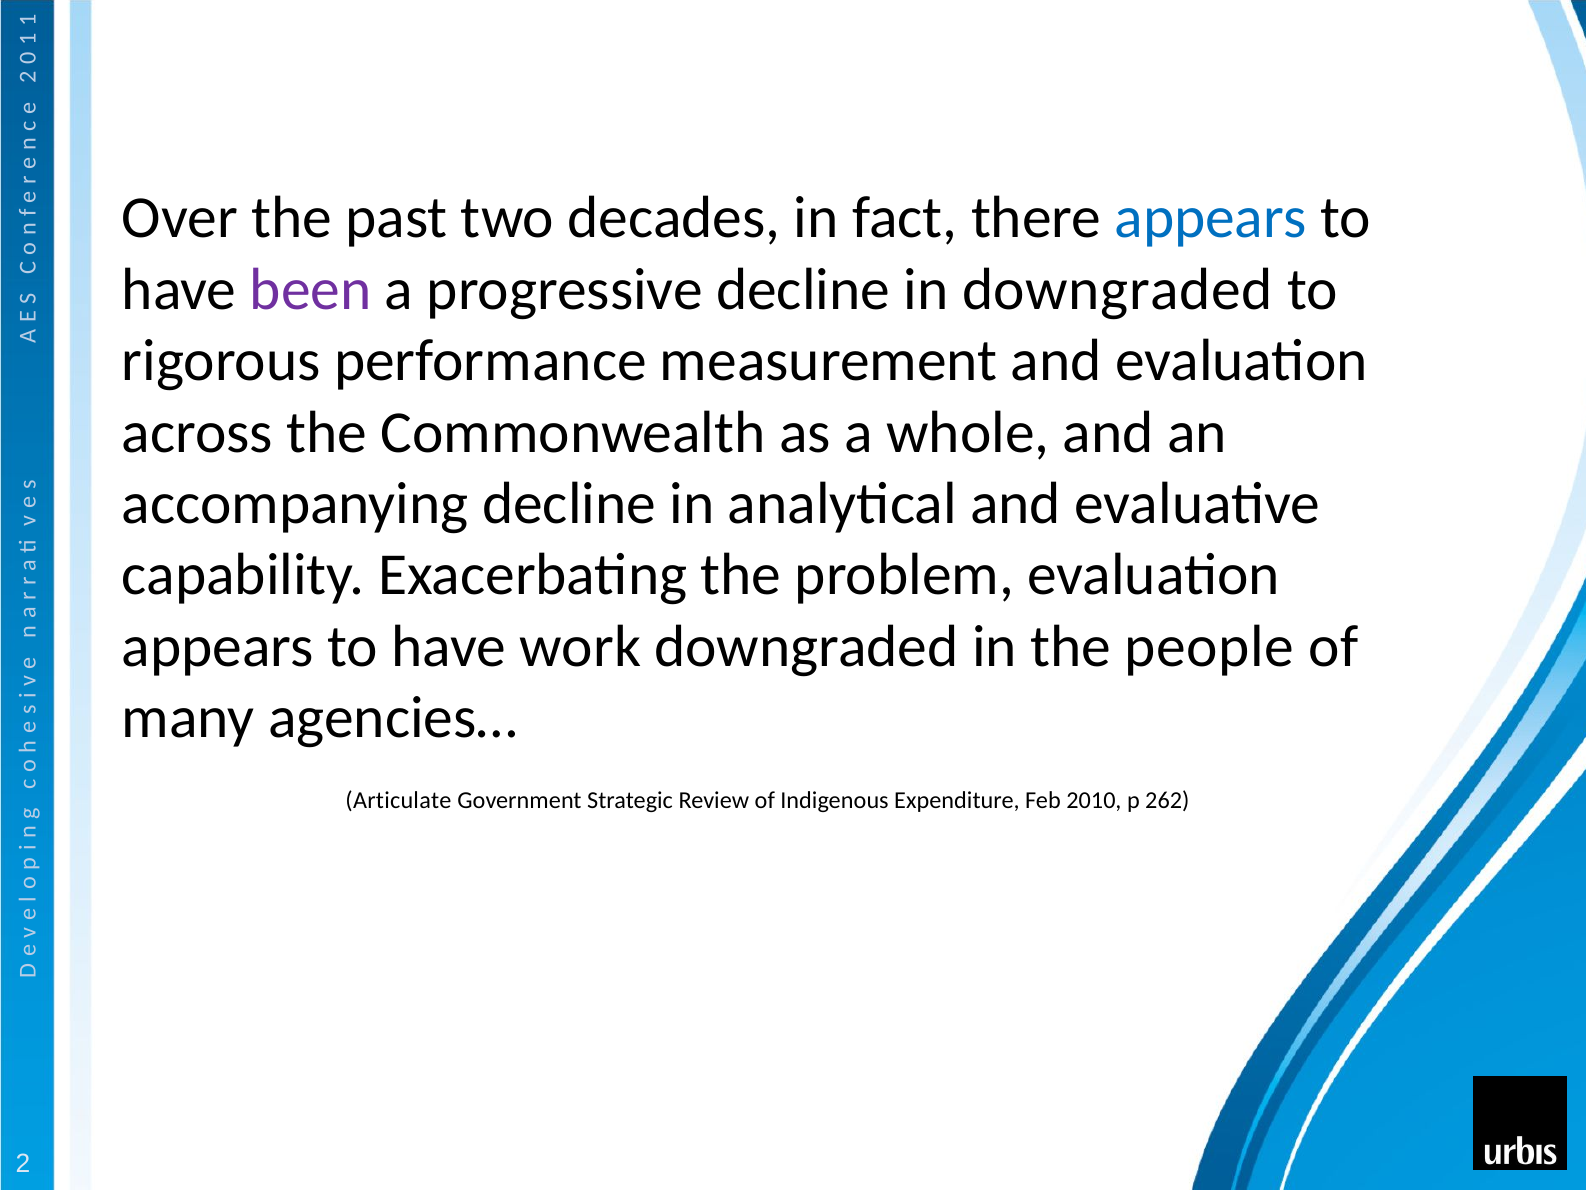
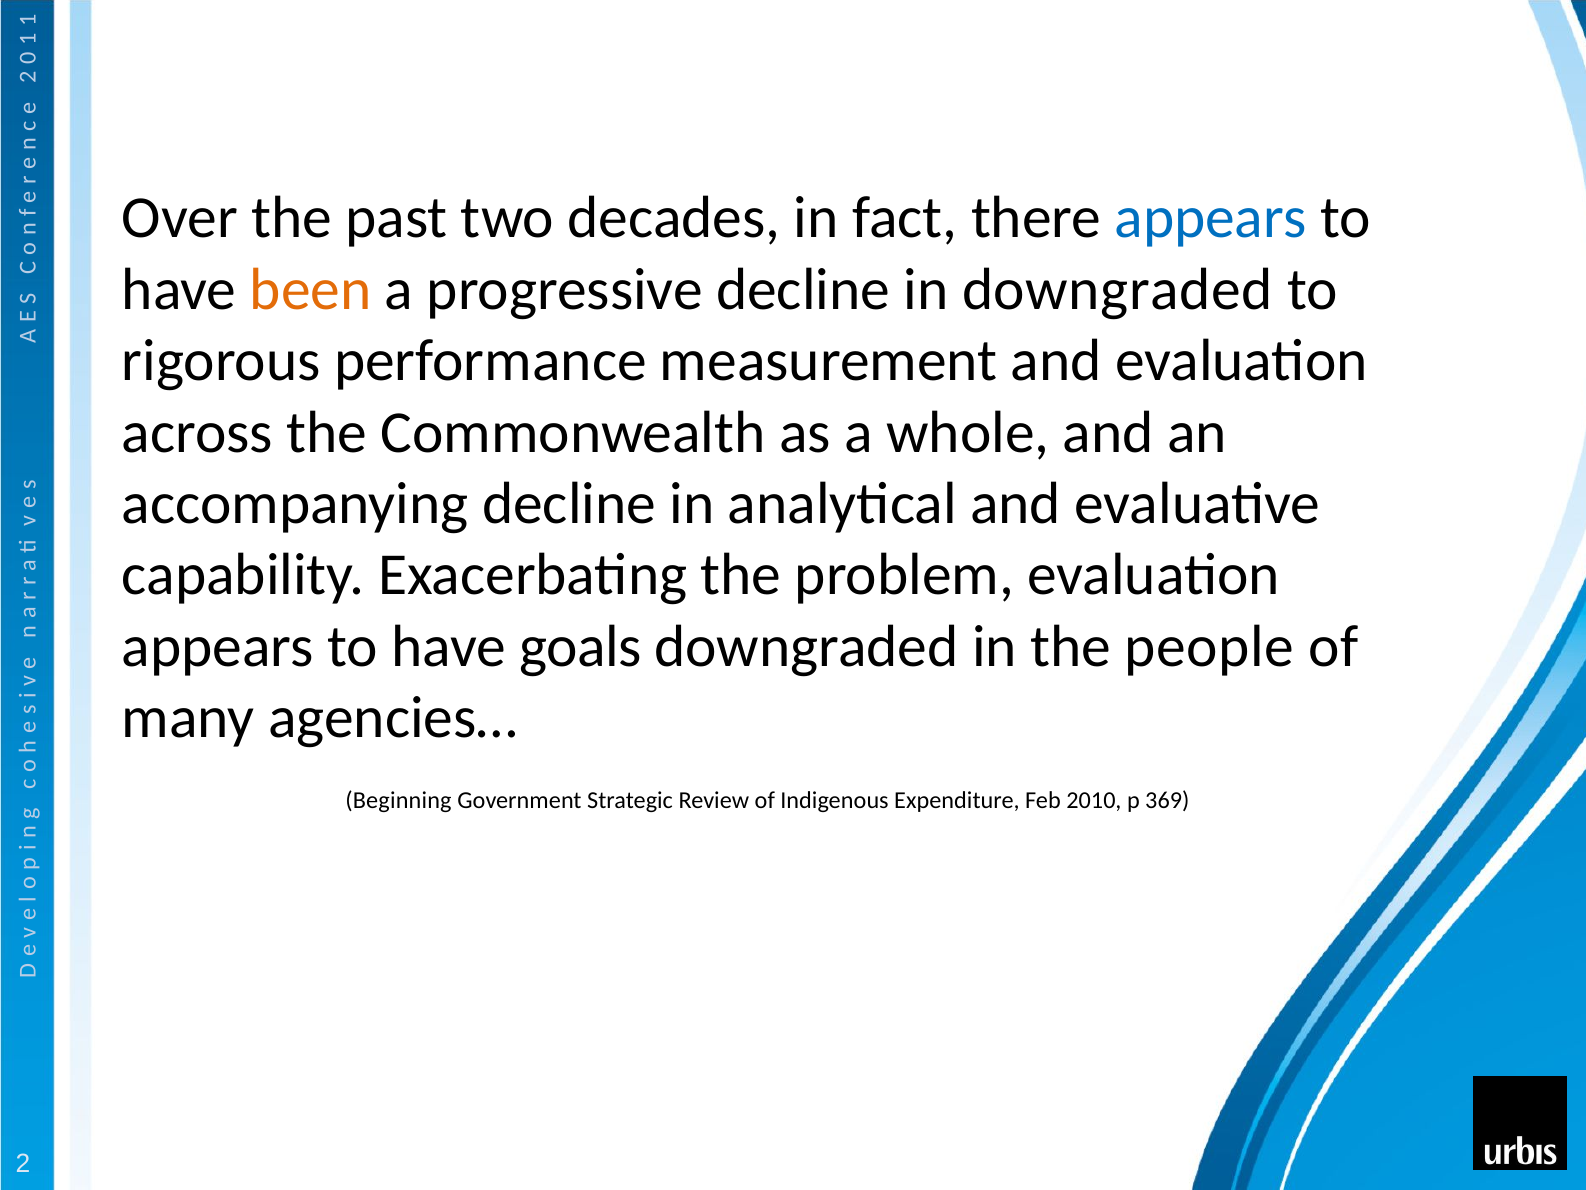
been colour: purple -> orange
work: work -> goals
Articulate: Articulate -> Beginning
262: 262 -> 369
